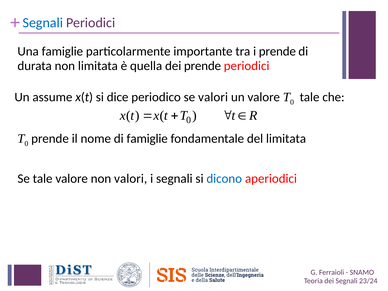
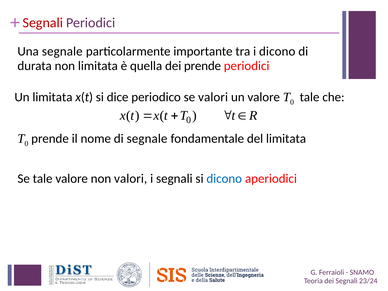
Segnali at (43, 23) colour: blue -> red
Una famiglie: famiglie -> segnale
i prende: prende -> dicono
Un assume: assume -> limitata
di famiglie: famiglie -> segnale
